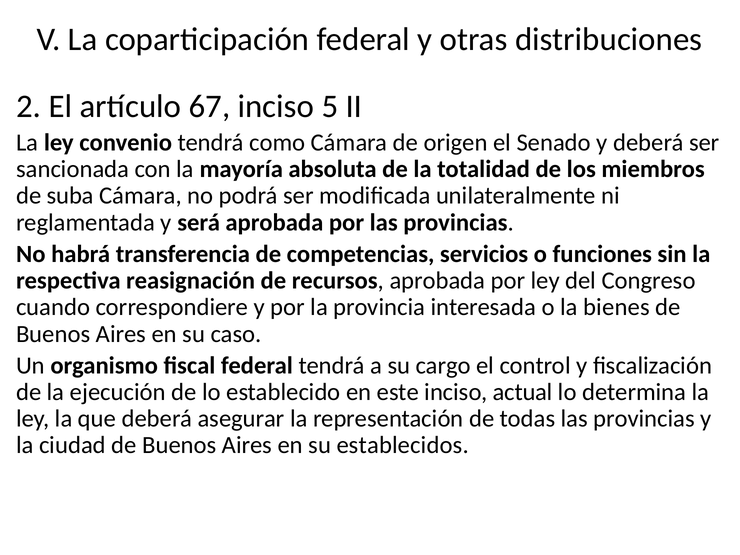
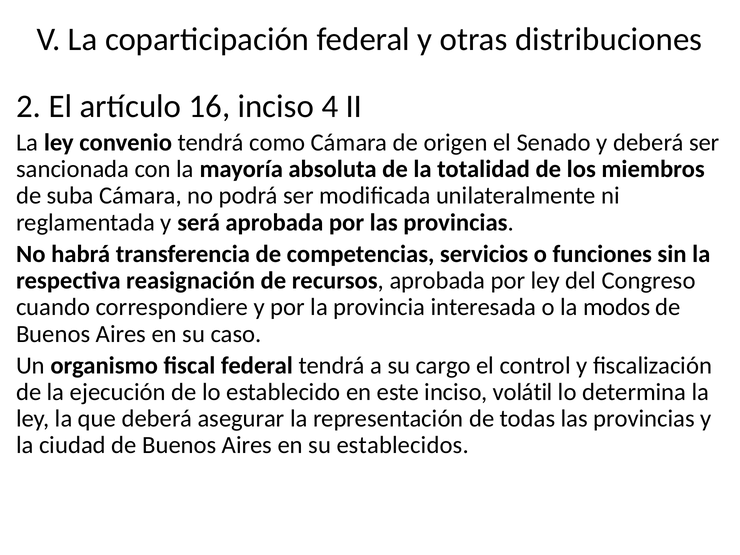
67: 67 -> 16
5: 5 -> 4
bienes: bienes -> modos
actual: actual -> volátil
